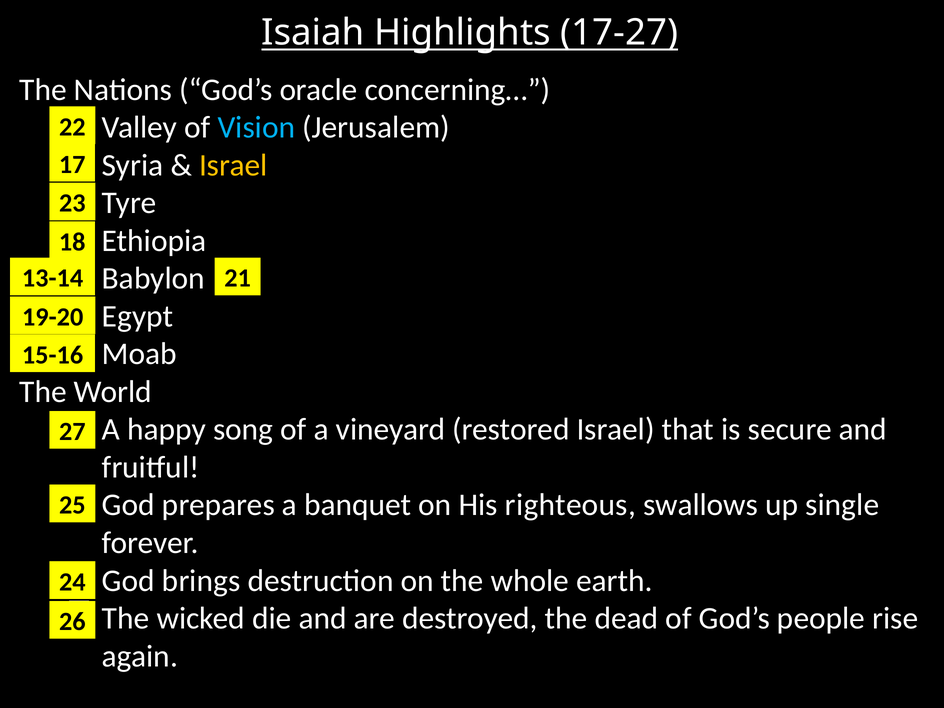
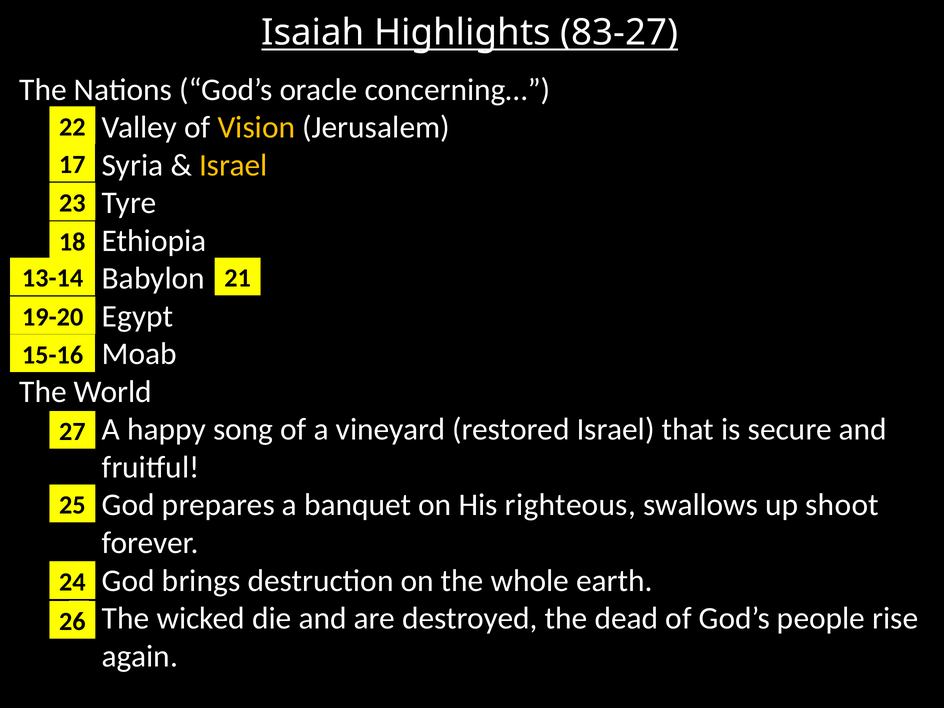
17-27: 17-27 -> 83-27
Vision colour: light blue -> yellow
single: single -> shoot
